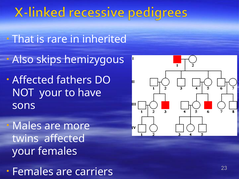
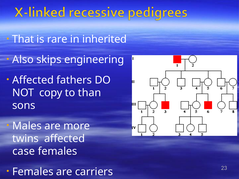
hemizygous: hemizygous -> engineering
NOT your: your -> copy
have: have -> than
your at (24, 152): your -> case
